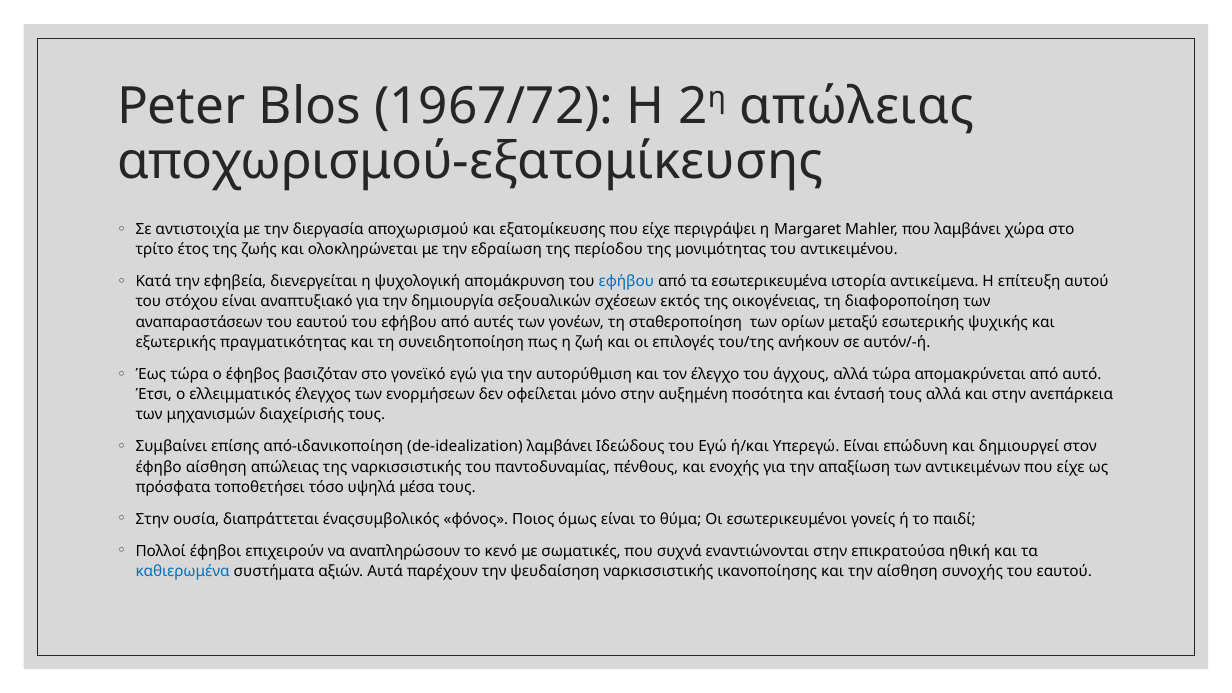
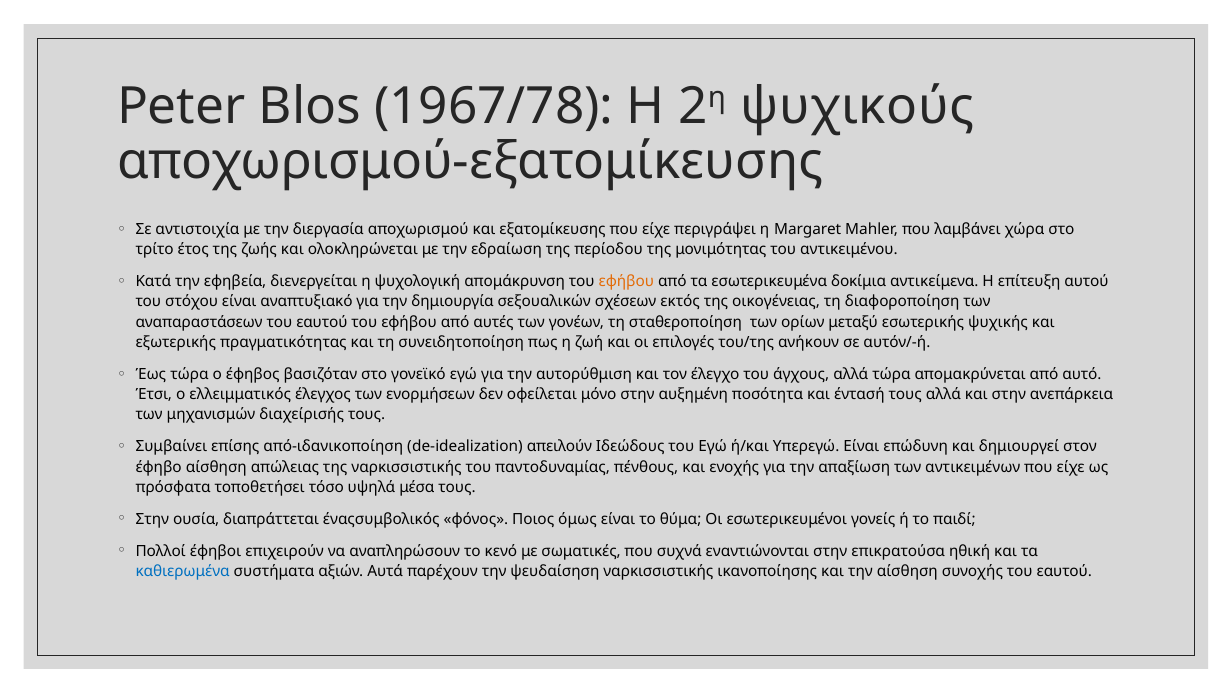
1967/72: 1967/72 -> 1967/78
2η απώλειας: απώλειας -> ψυχικούς
εφήβου at (626, 281) colour: blue -> orange
ιστορία: ιστορία -> δοκίμια
de-idealization λαμβάνει: λαμβάνει -> απειλούν
